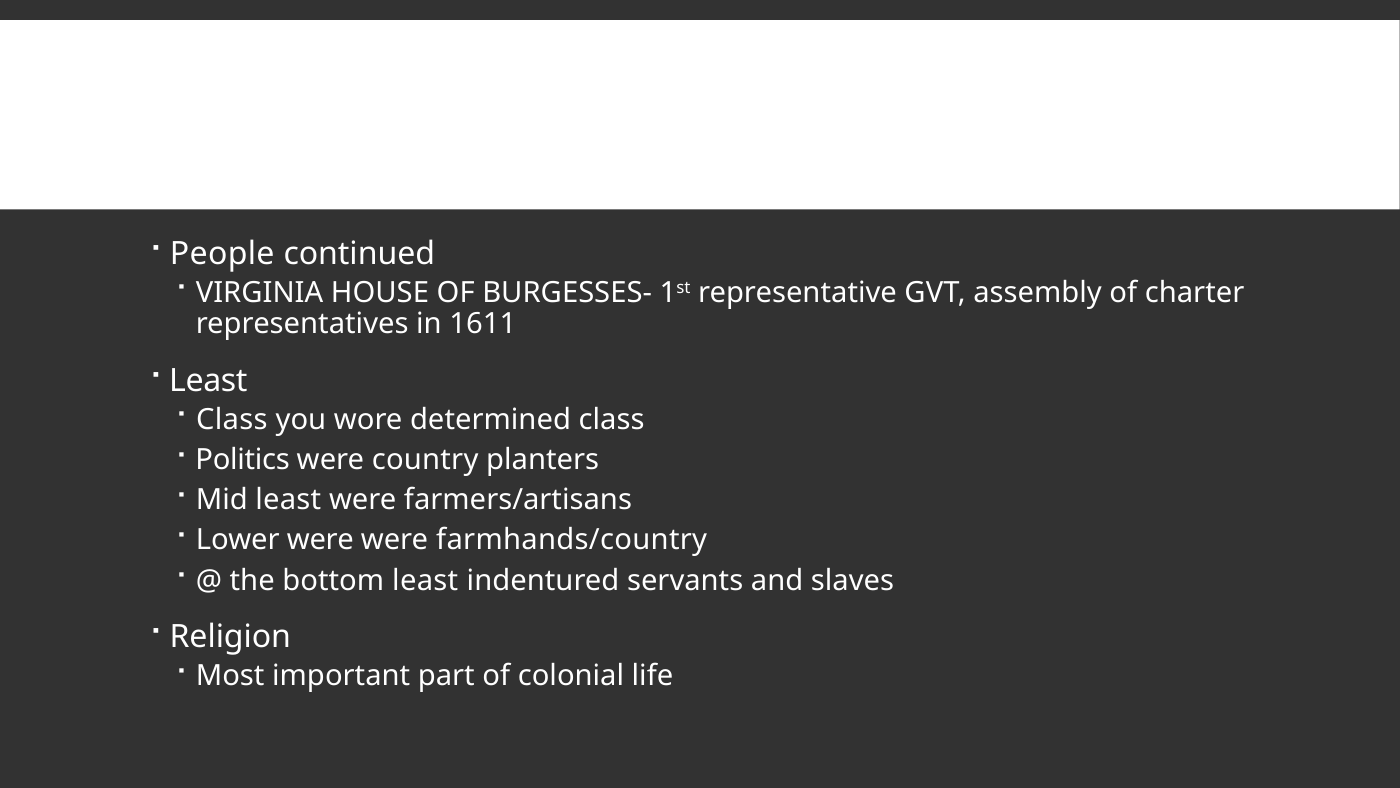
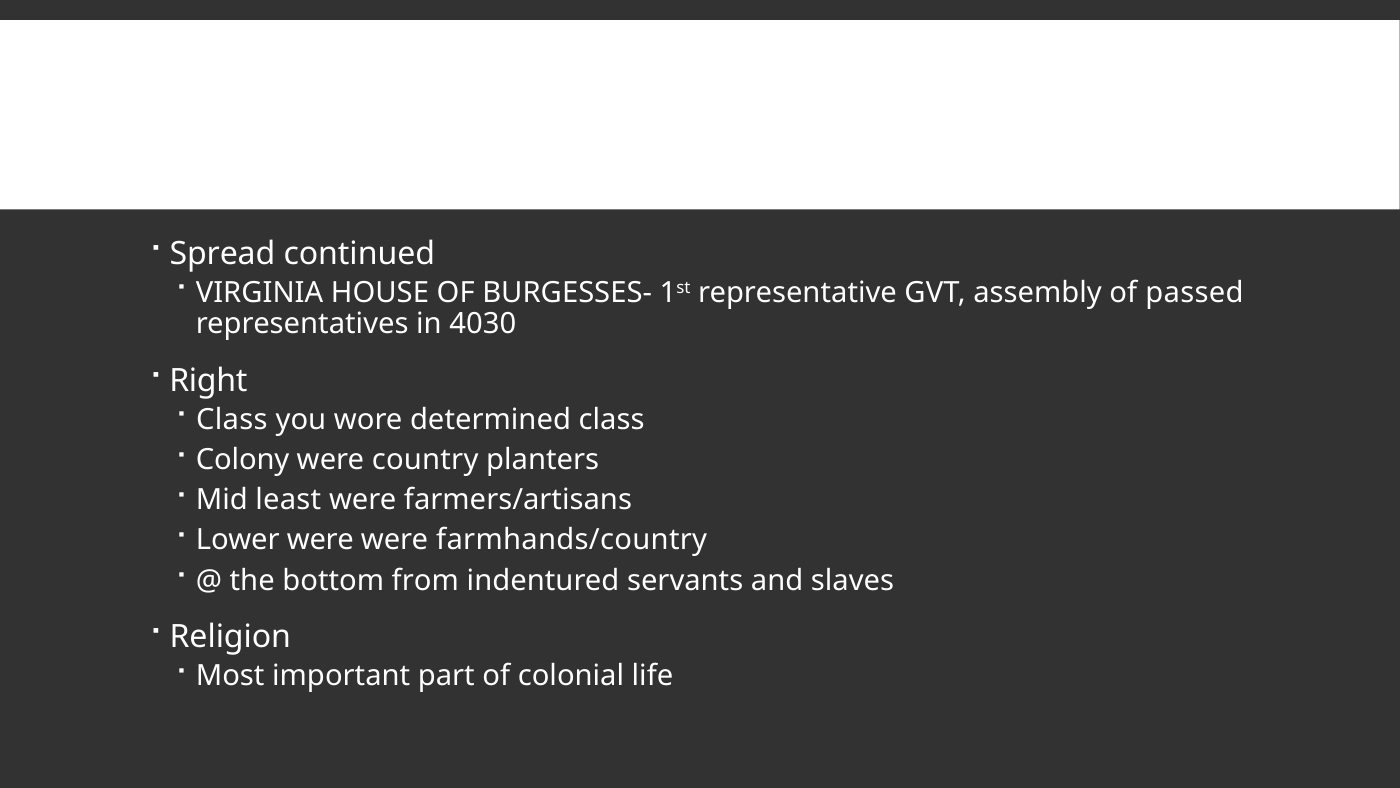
People: People -> Spread
charter: charter -> passed
1611: 1611 -> 4030
Least at (208, 380): Least -> Right
Politics: Politics -> Colony
bottom least: least -> from
